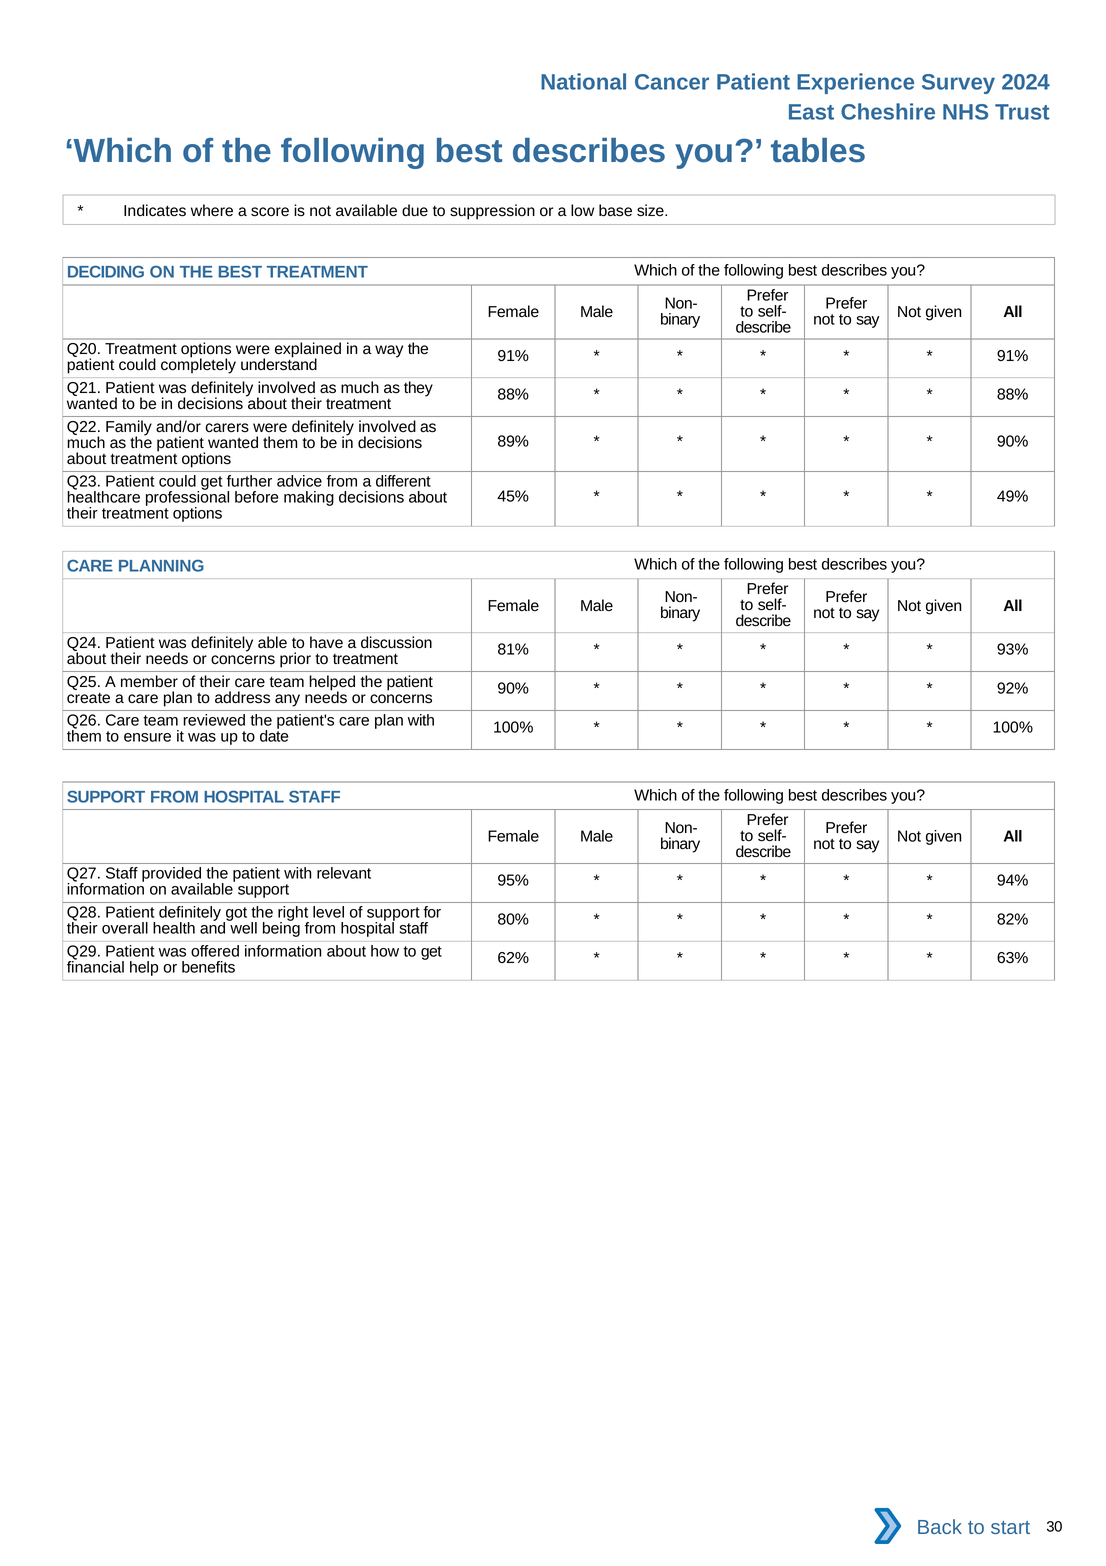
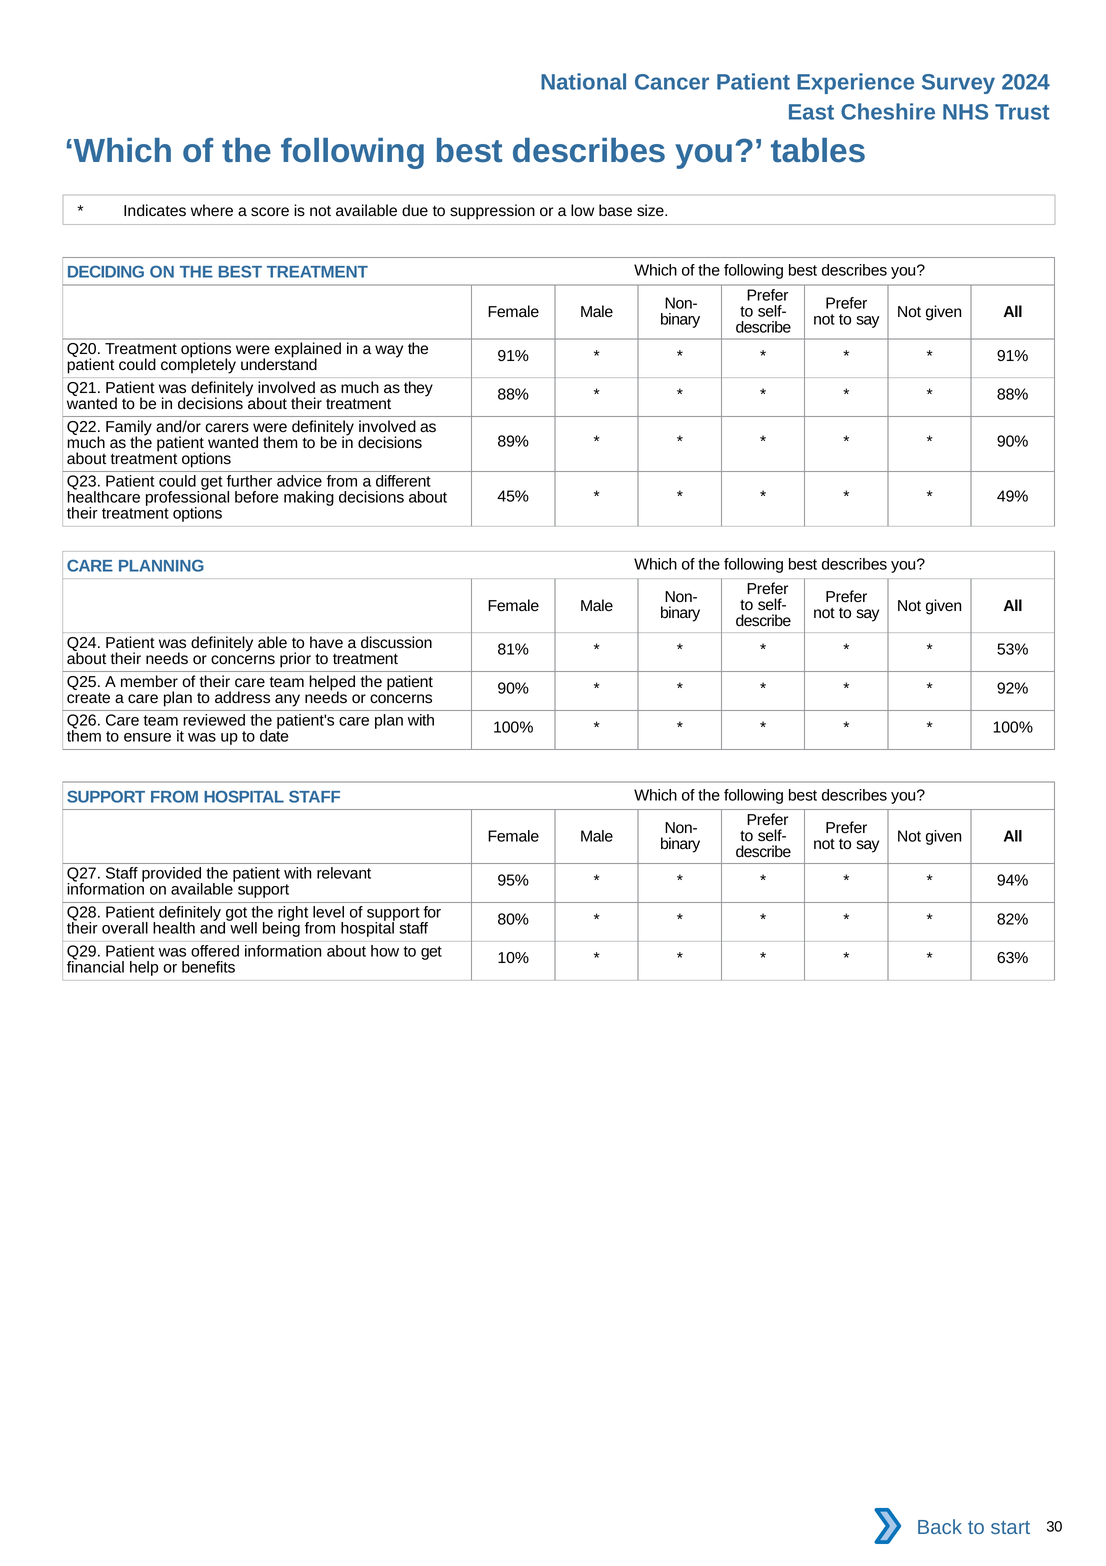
93%: 93% -> 53%
62%: 62% -> 10%
